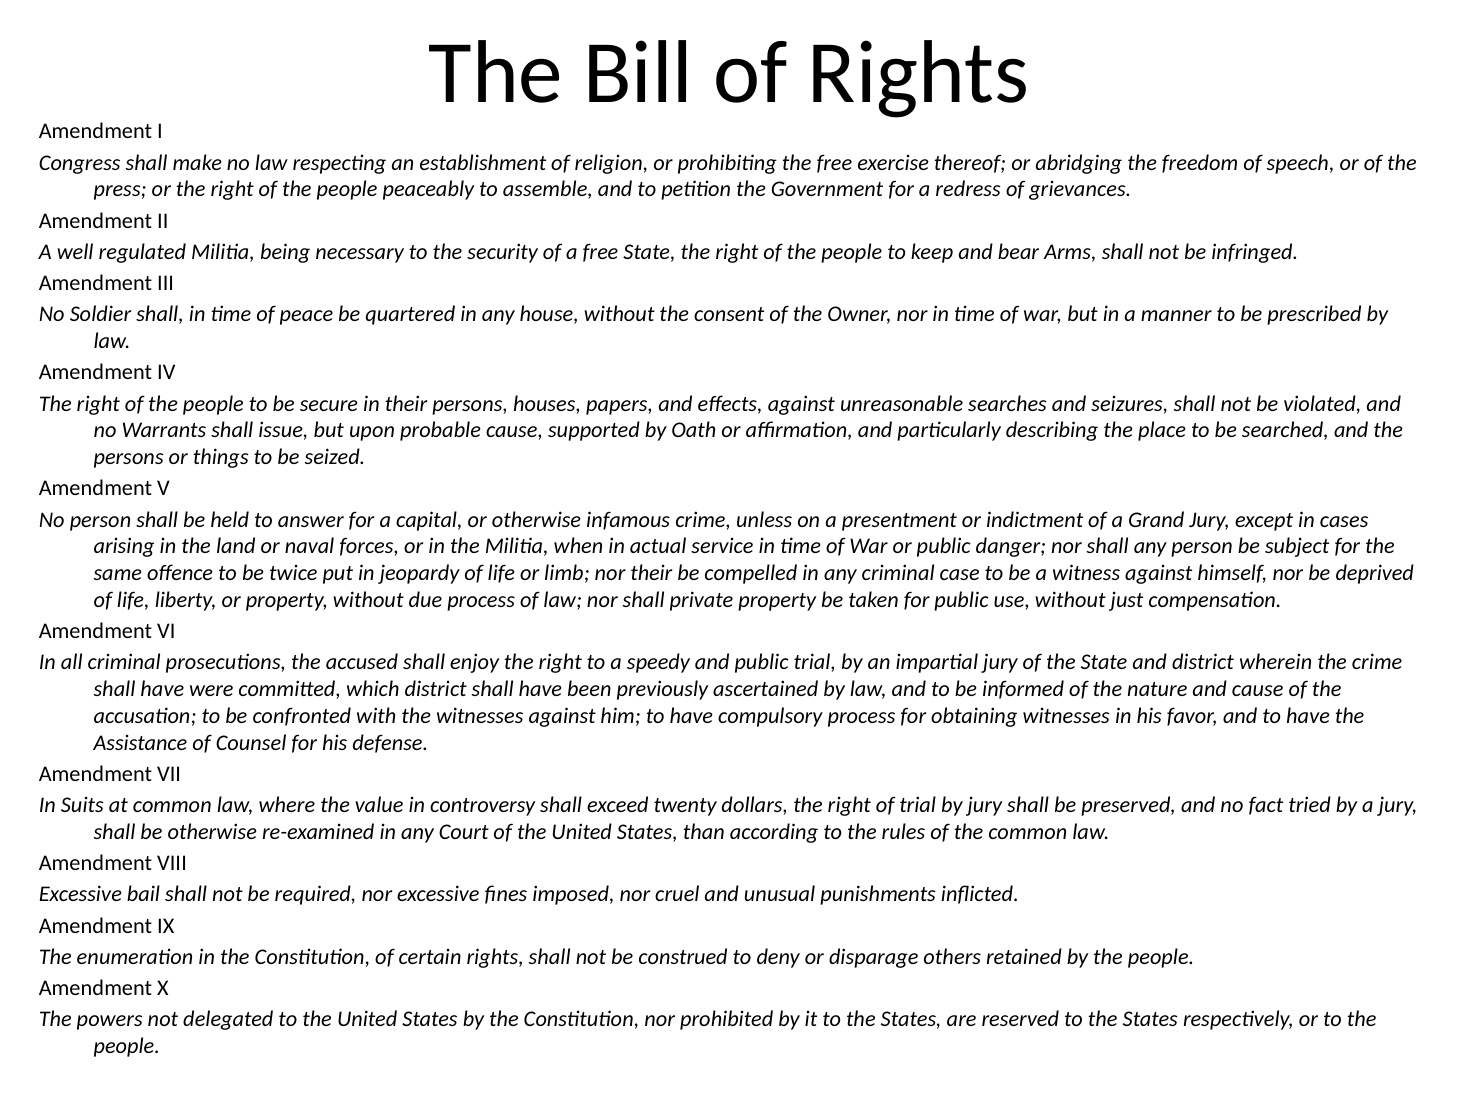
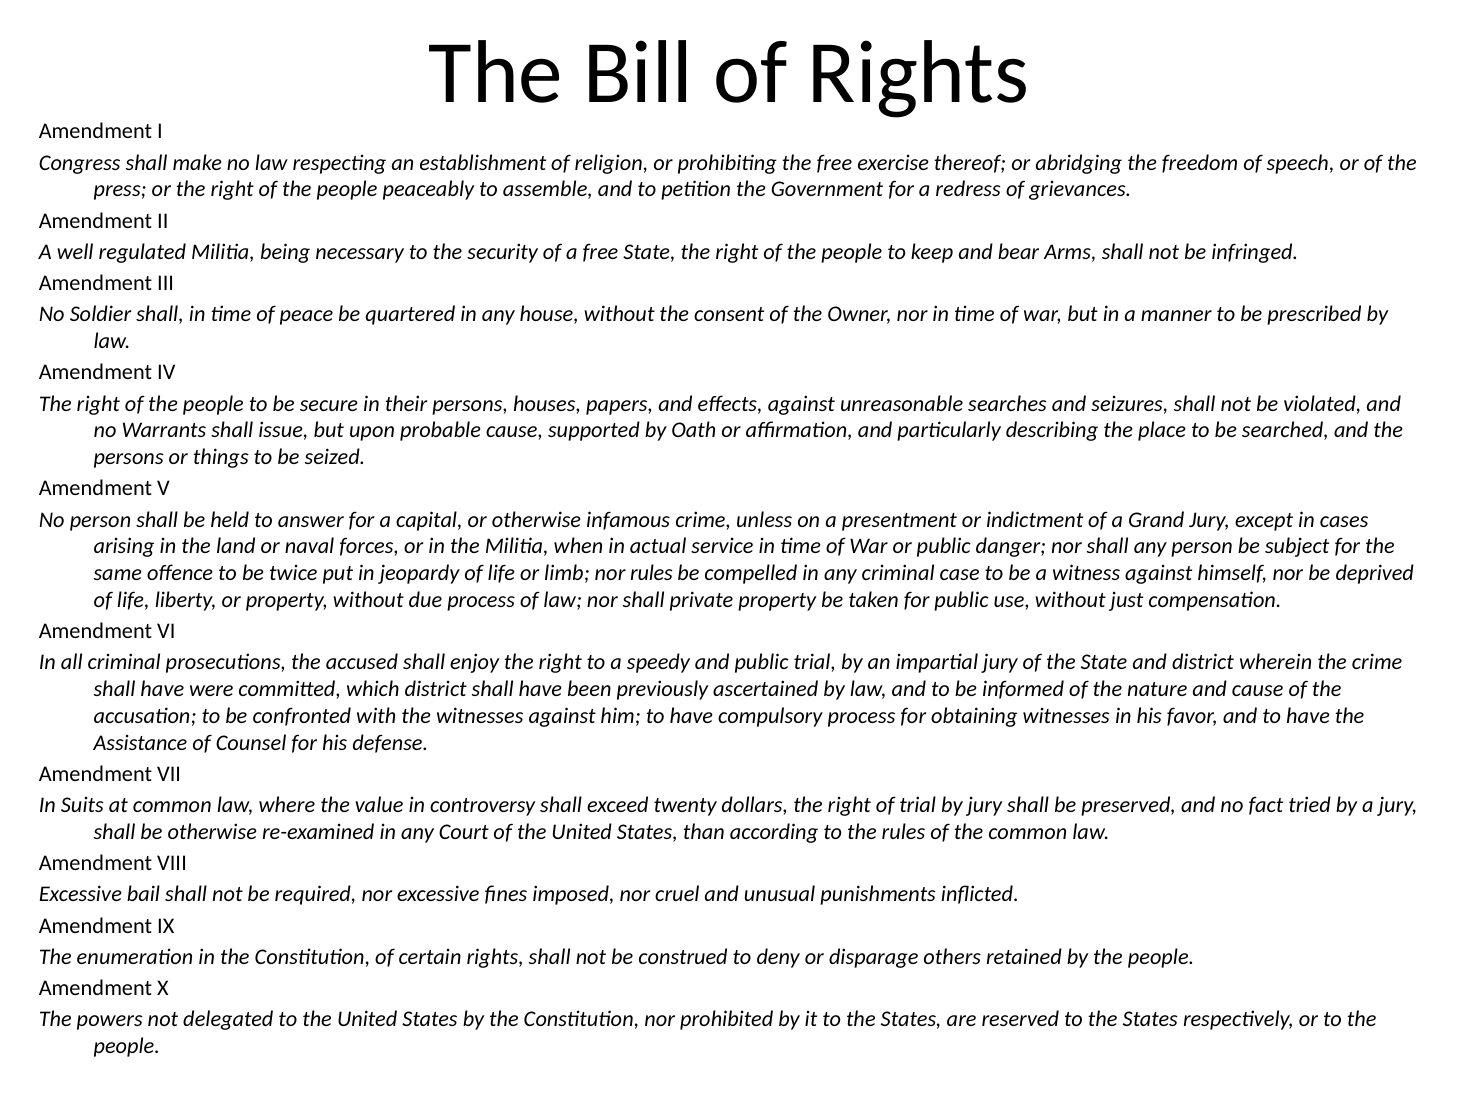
nor their: their -> rules
